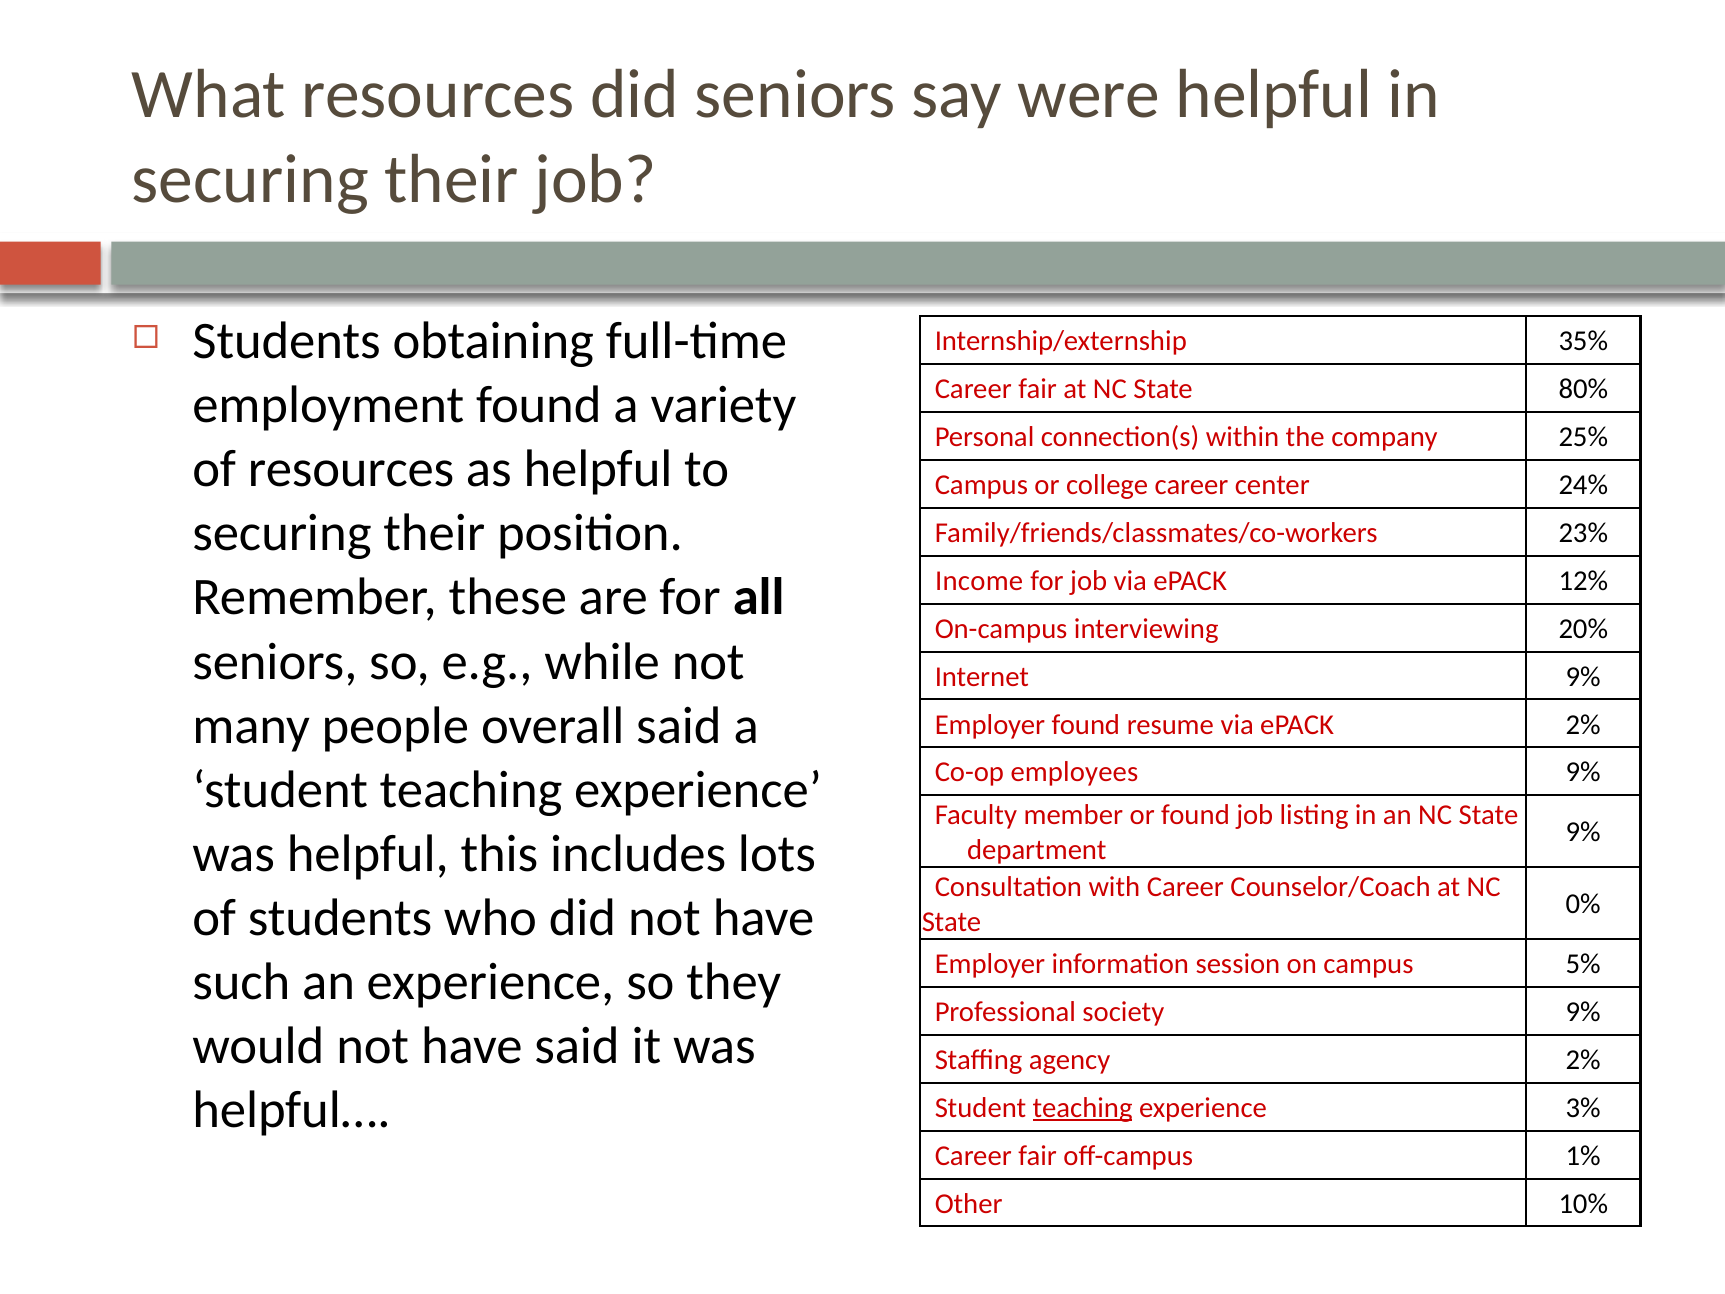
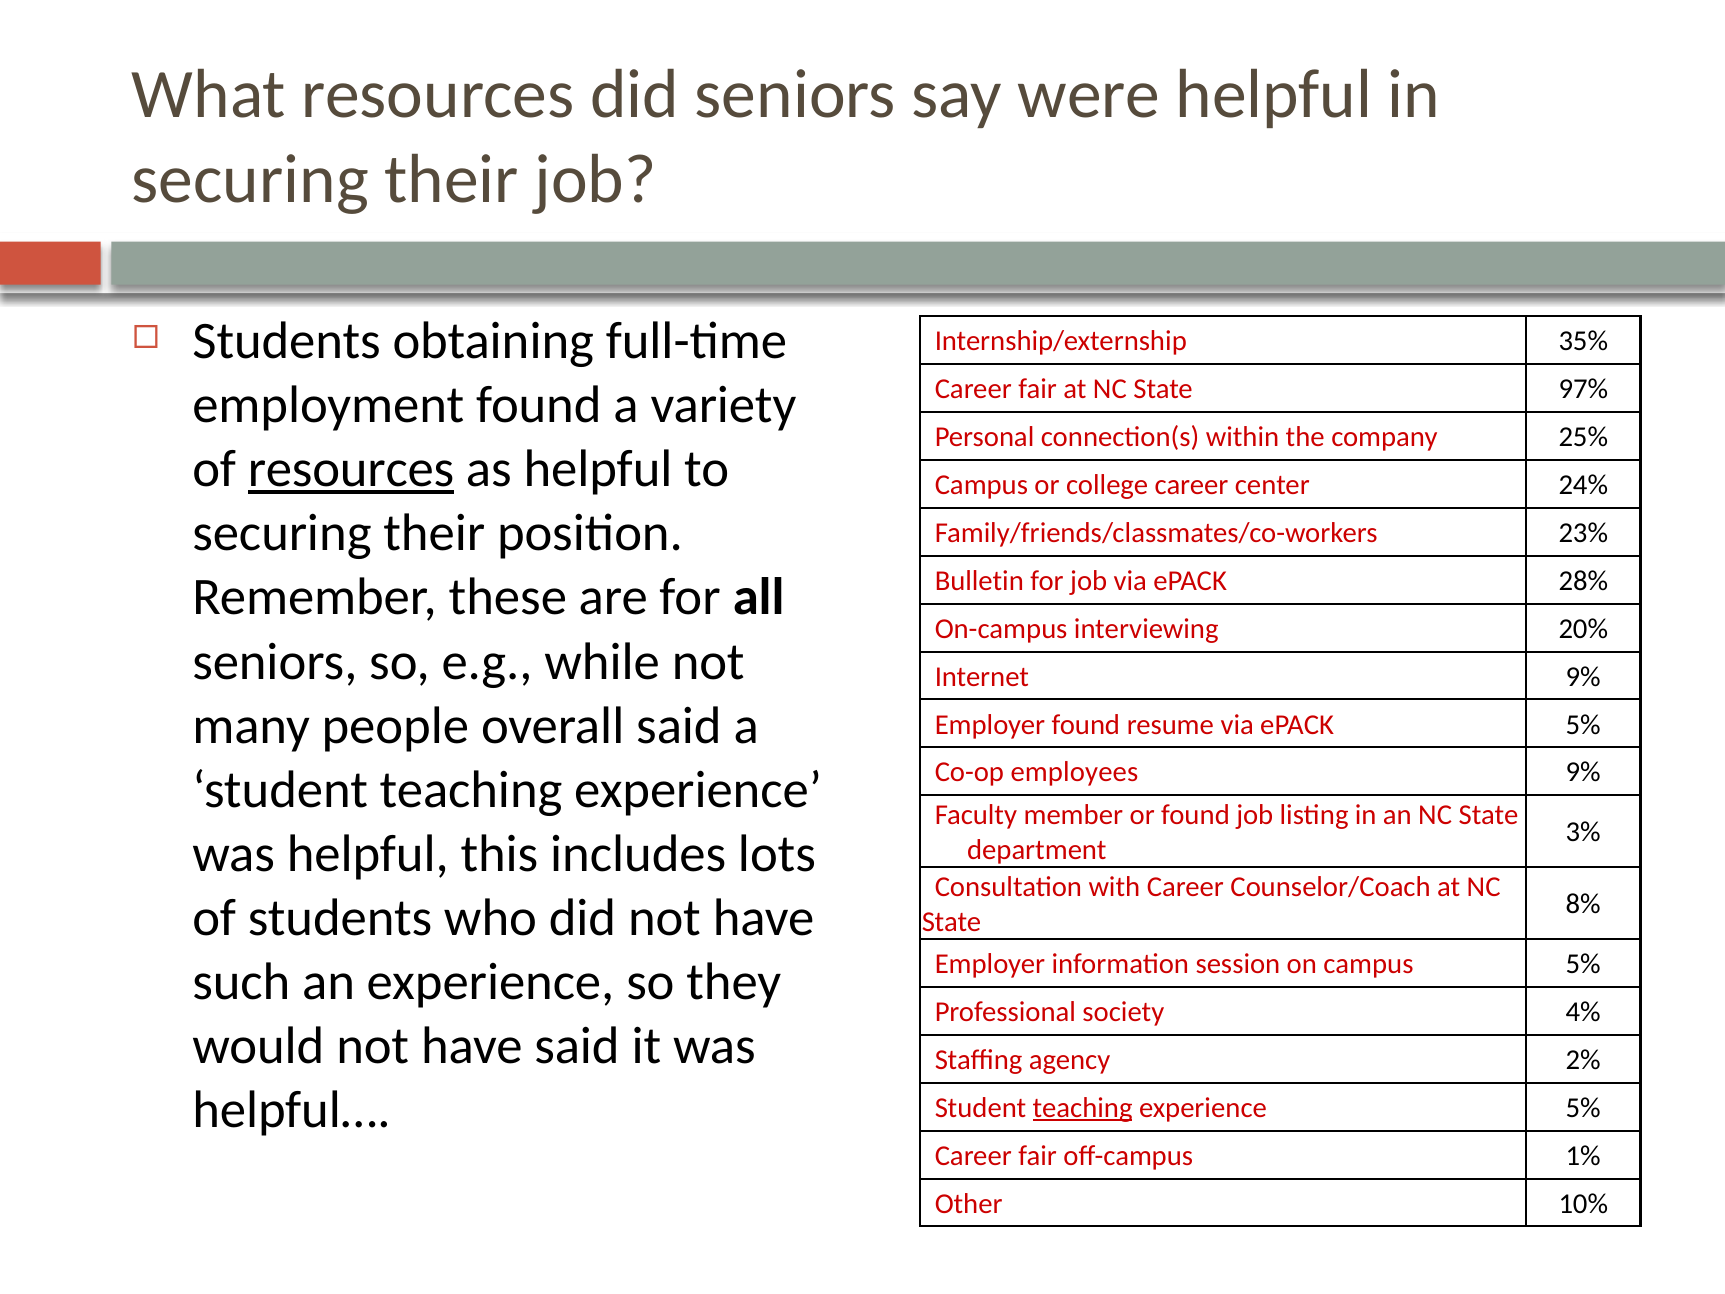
80%: 80% -> 97%
resources at (351, 469) underline: none -> present
Income: Income -> Bulletin
12%: 12% -> 28%
ePACK 2%: 2% -> 5%
9% at (1583, 832): 9% -> 3%
0%: 0% -> 8%
society 9%: 9% -> 4%
experience 3%: 3% -> 5%
